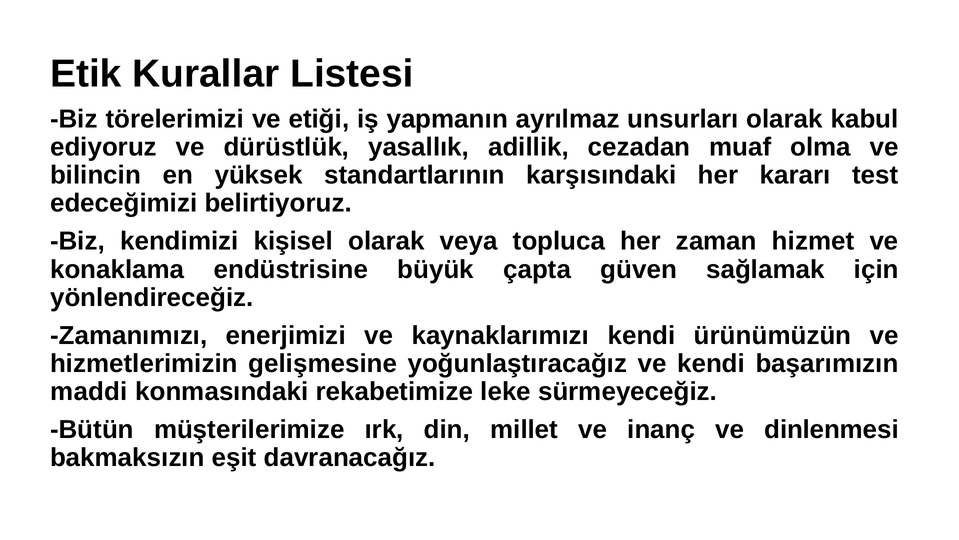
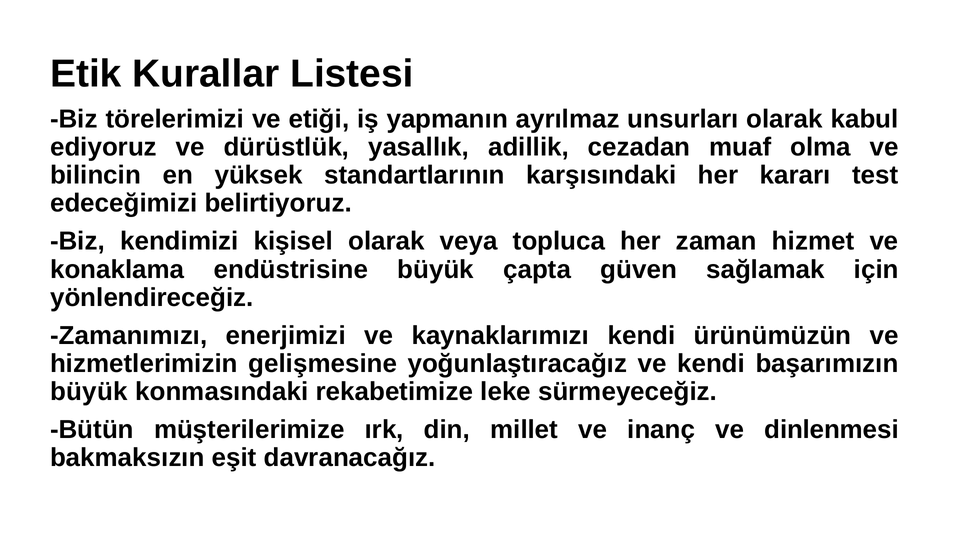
maddi at (89, 391): maddi -> büyük
